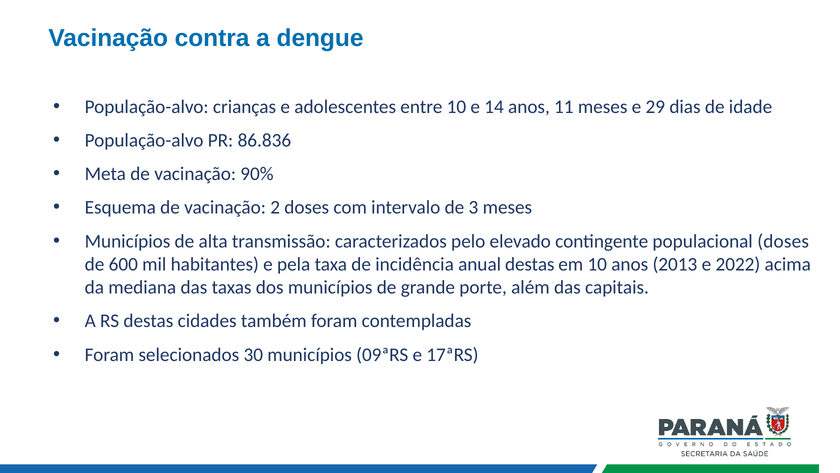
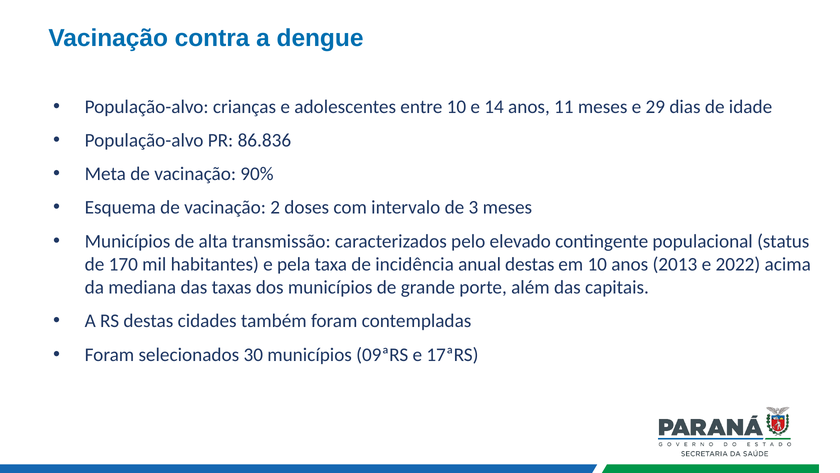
populacional doses: doses -> status
600: 600 -> 170
